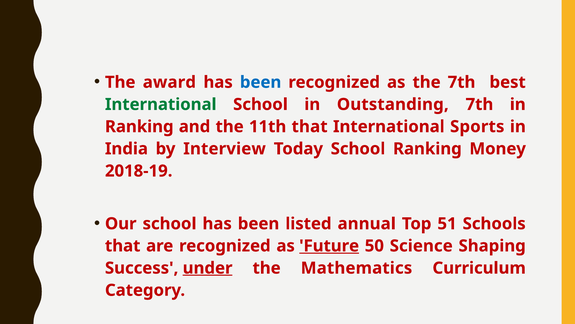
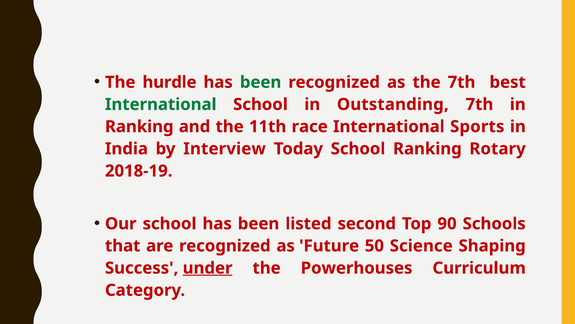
award: award -> hurdle
been at (261, 82) colour: blue -> green
11th that: that -> race
Money: Money -> Rotary
annual: annual -> second
51: 51 -> 90
Future underline: present -> none
Mathematics: Mathematics -> Powerhouses
